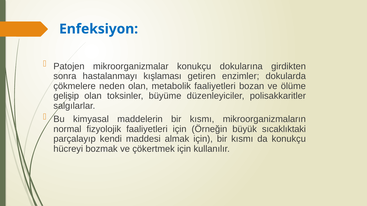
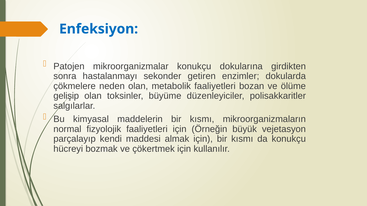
kışlaması: kışlaması -> sekonder
sıcaklıktaki: sıcaklıktaki -> vejetasyon
